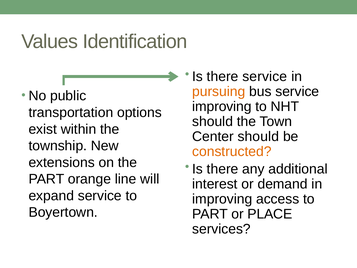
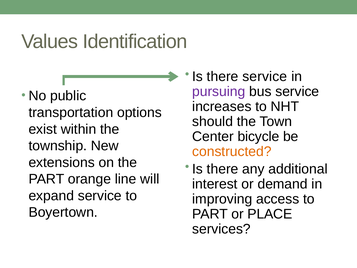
pursuing colour: orange -> purple
improving at (222, 106): improving -> increases
Center should: should -> bicycle
